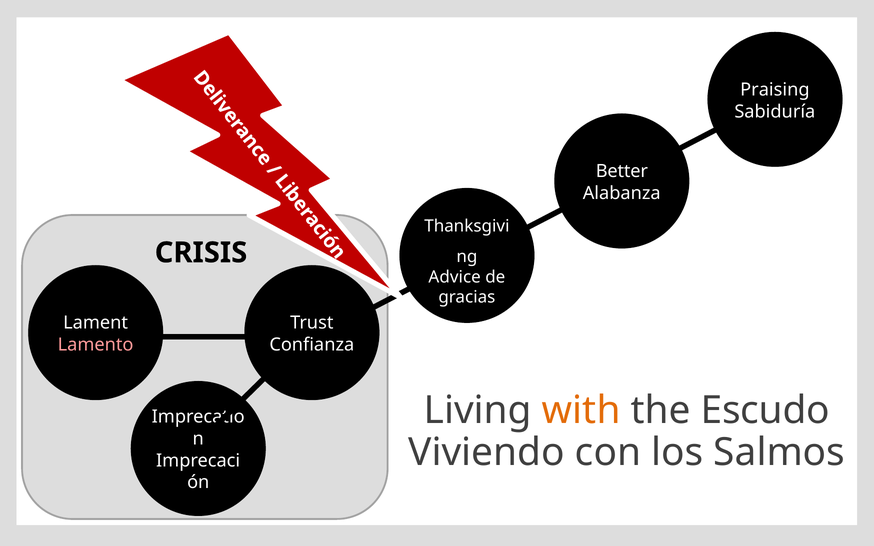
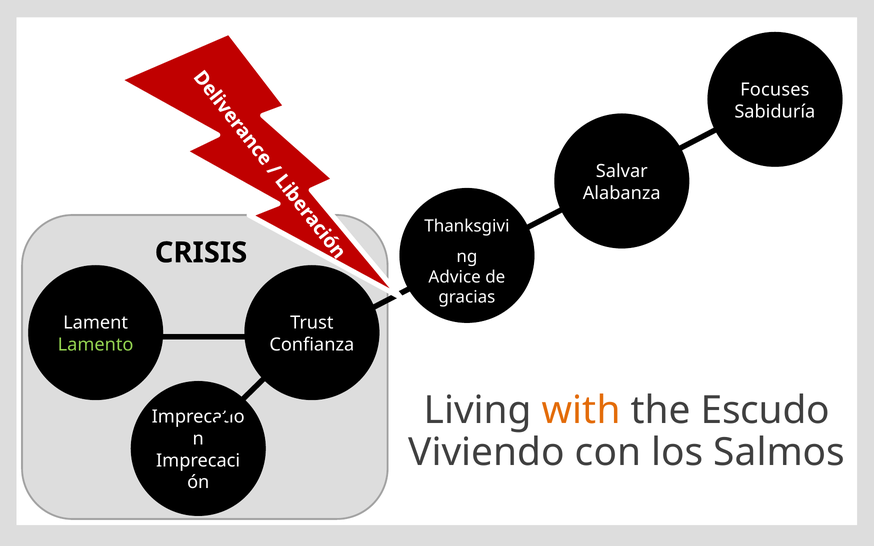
Praising: Praising -> Focuses
Better: Better -> Salvar
Lamento colour: pink -> light green
